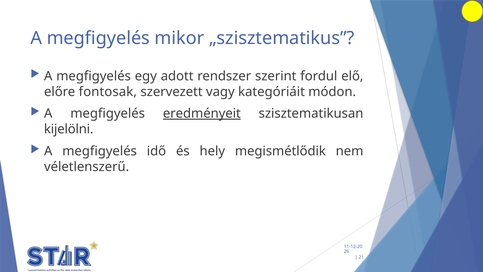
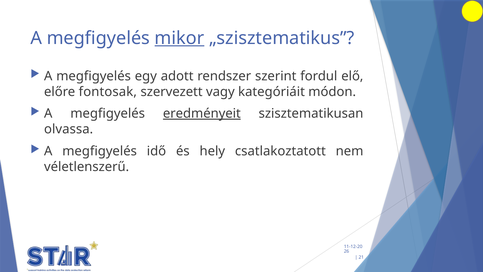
mikor underline: none -> present
kijelölni: kijelölni -> olvassa
megismétlődik: megismétlődik -> csatlakoztatott
